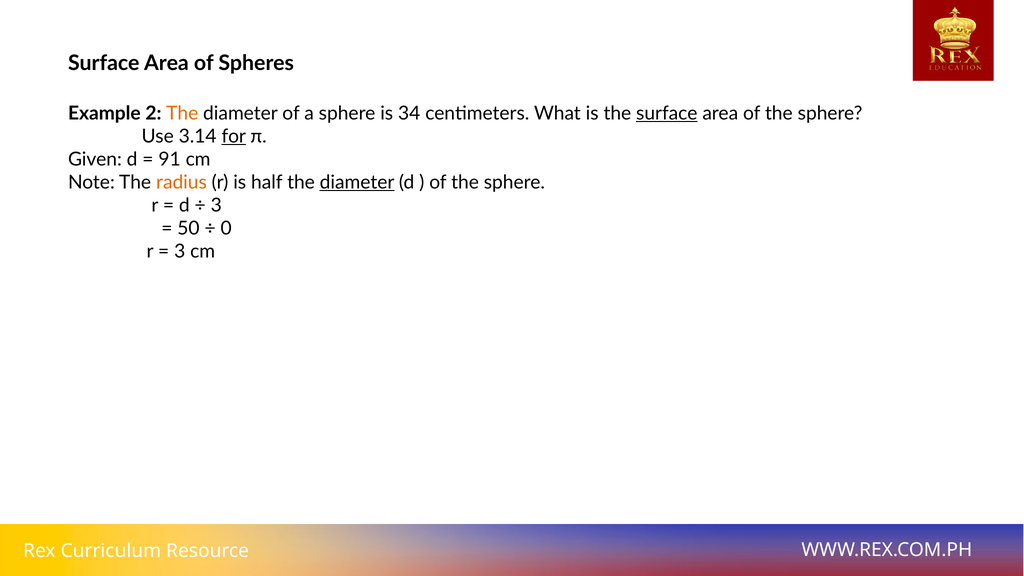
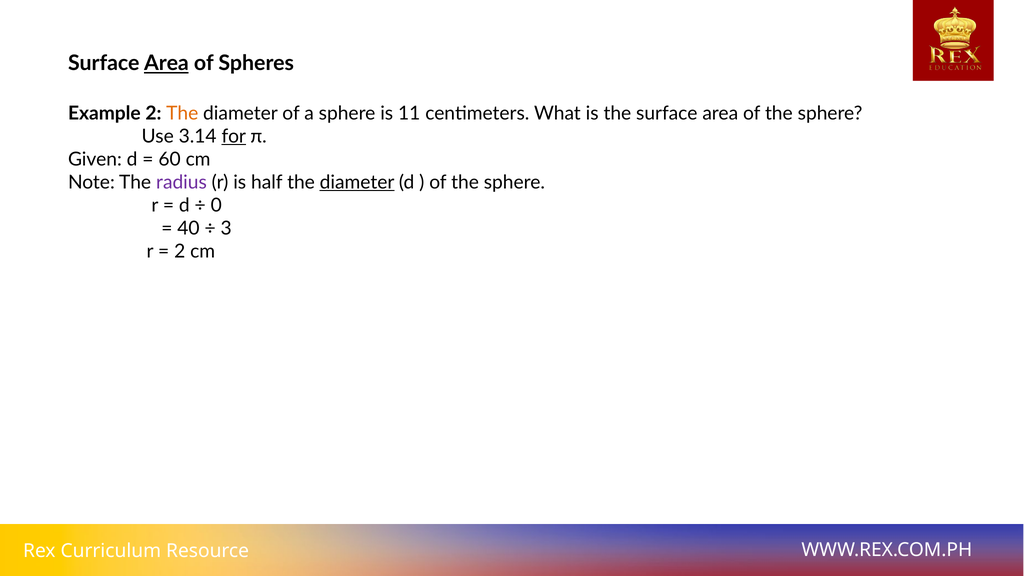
Area at (166, 63) underline: none -> present
34: 34 -> 11
surface at (667, 113) underline: present -> none
91: 91 -> 60
radius colour: orange -> purple
3 at (216, 205): 3 -> 0
50: 50 -> 40
0: 0 -> 3
3 at (180, 251): 3 -> 2
